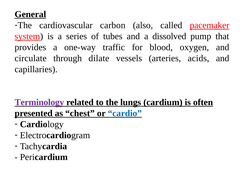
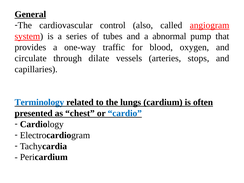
carbon: carbon -> control
pacemaker: pacemaker -> angiogram
dissolved: dissolved -> abnormal
acids: acids -> stops
Terminology colour: purple -> blue
